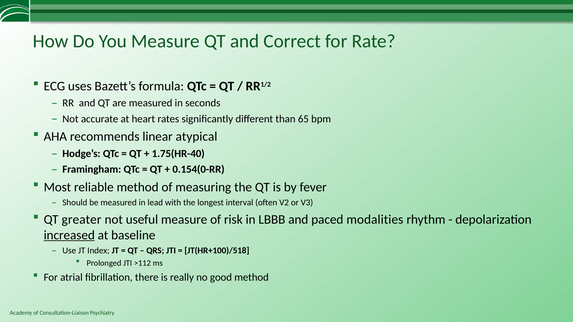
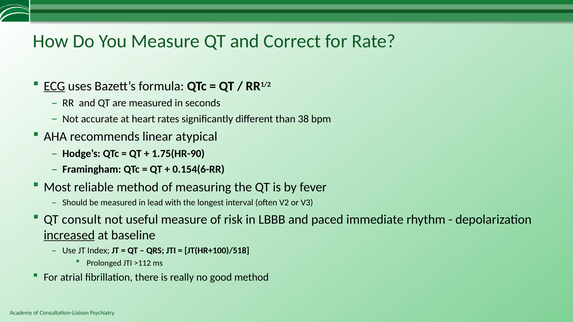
ECG underline: none -> present
65: 65 -> 38
1.75(HR-40: 1.75(HR-40 -> 1.75(HR-90
0.154(0-RR: 0.154(0-RR -> 0.154(6-RR
greater: greater -> consult
modalities: modalities -> immediate
